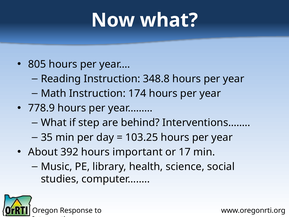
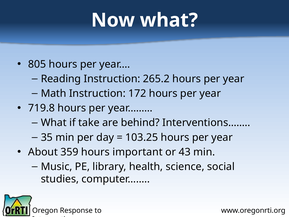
348.8: 348.8 -> 265.2
174: 174 -> 172
778.9: 778.9 -> 719.8
step: step -> take
392: 392 -> 359
17: 17 -> 43
